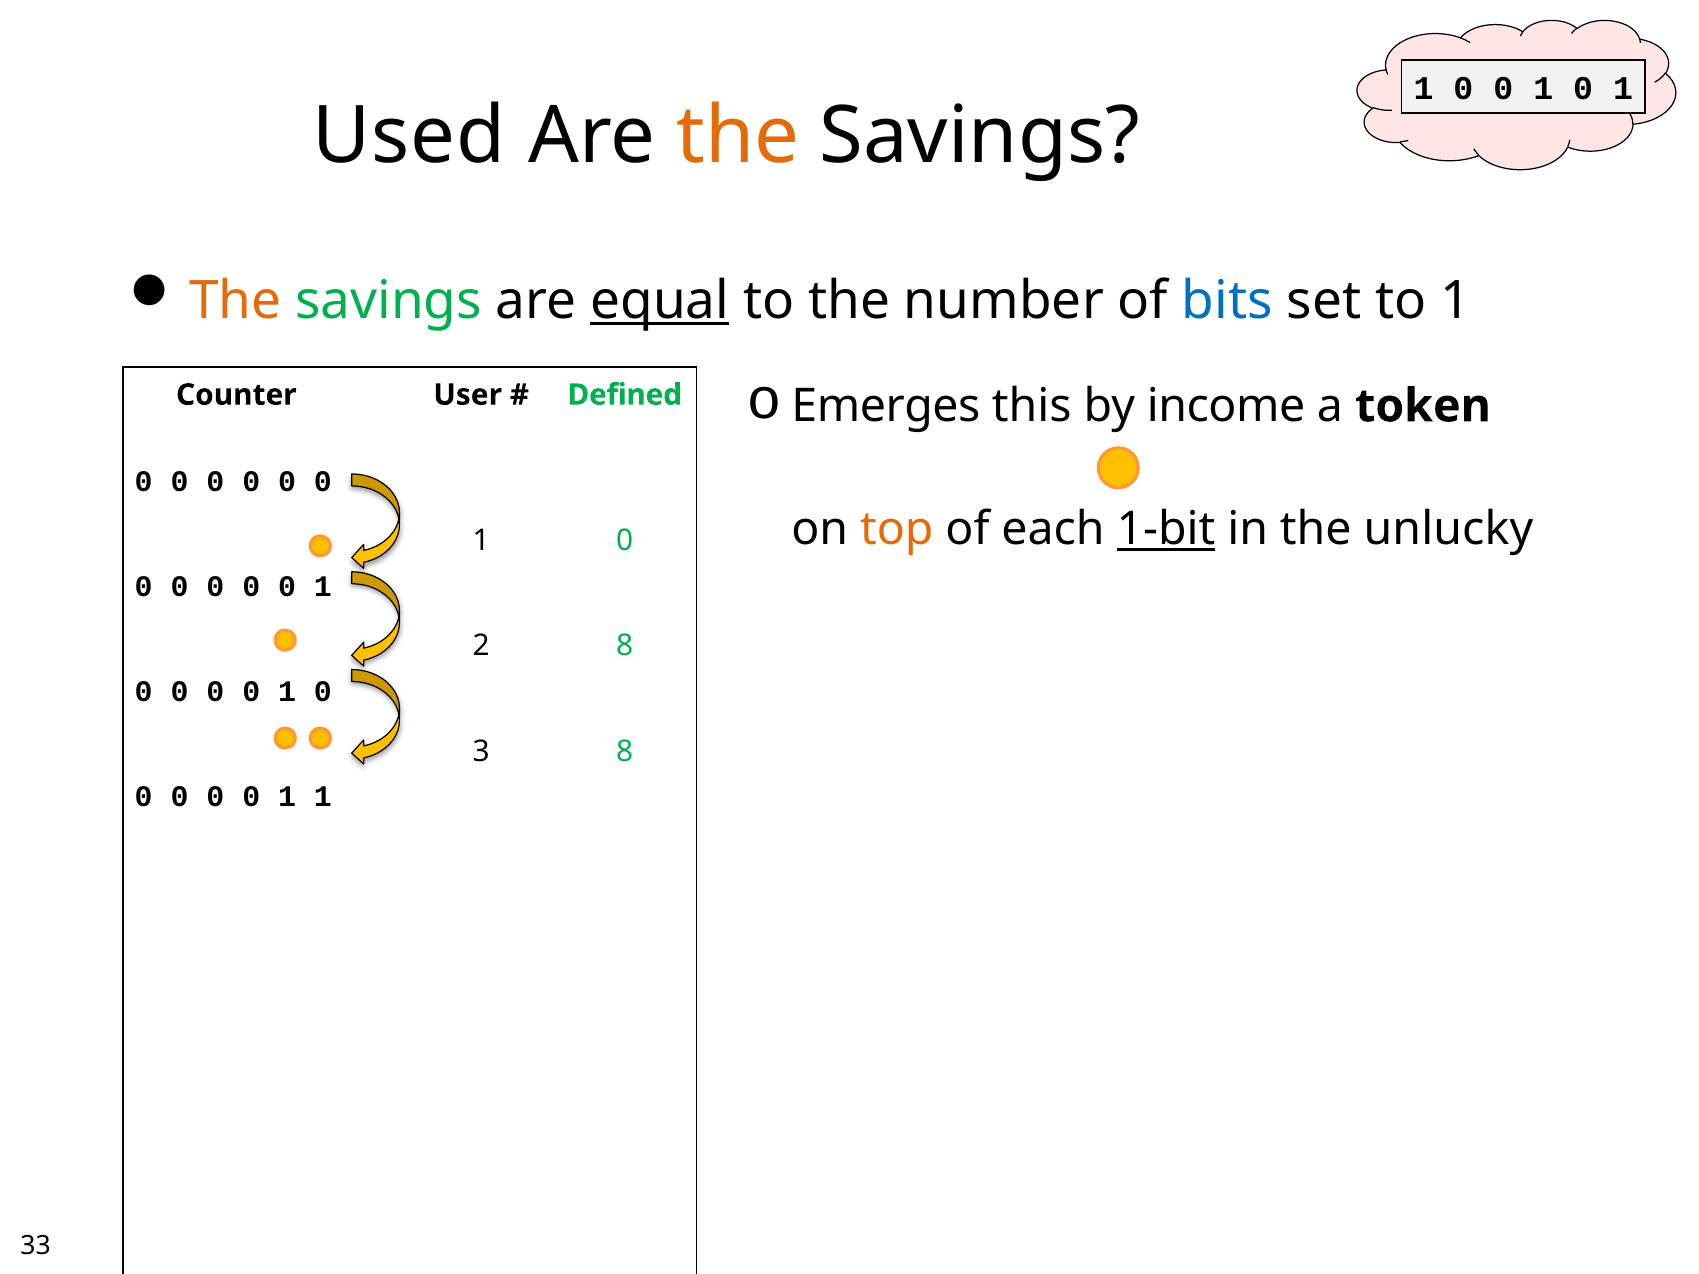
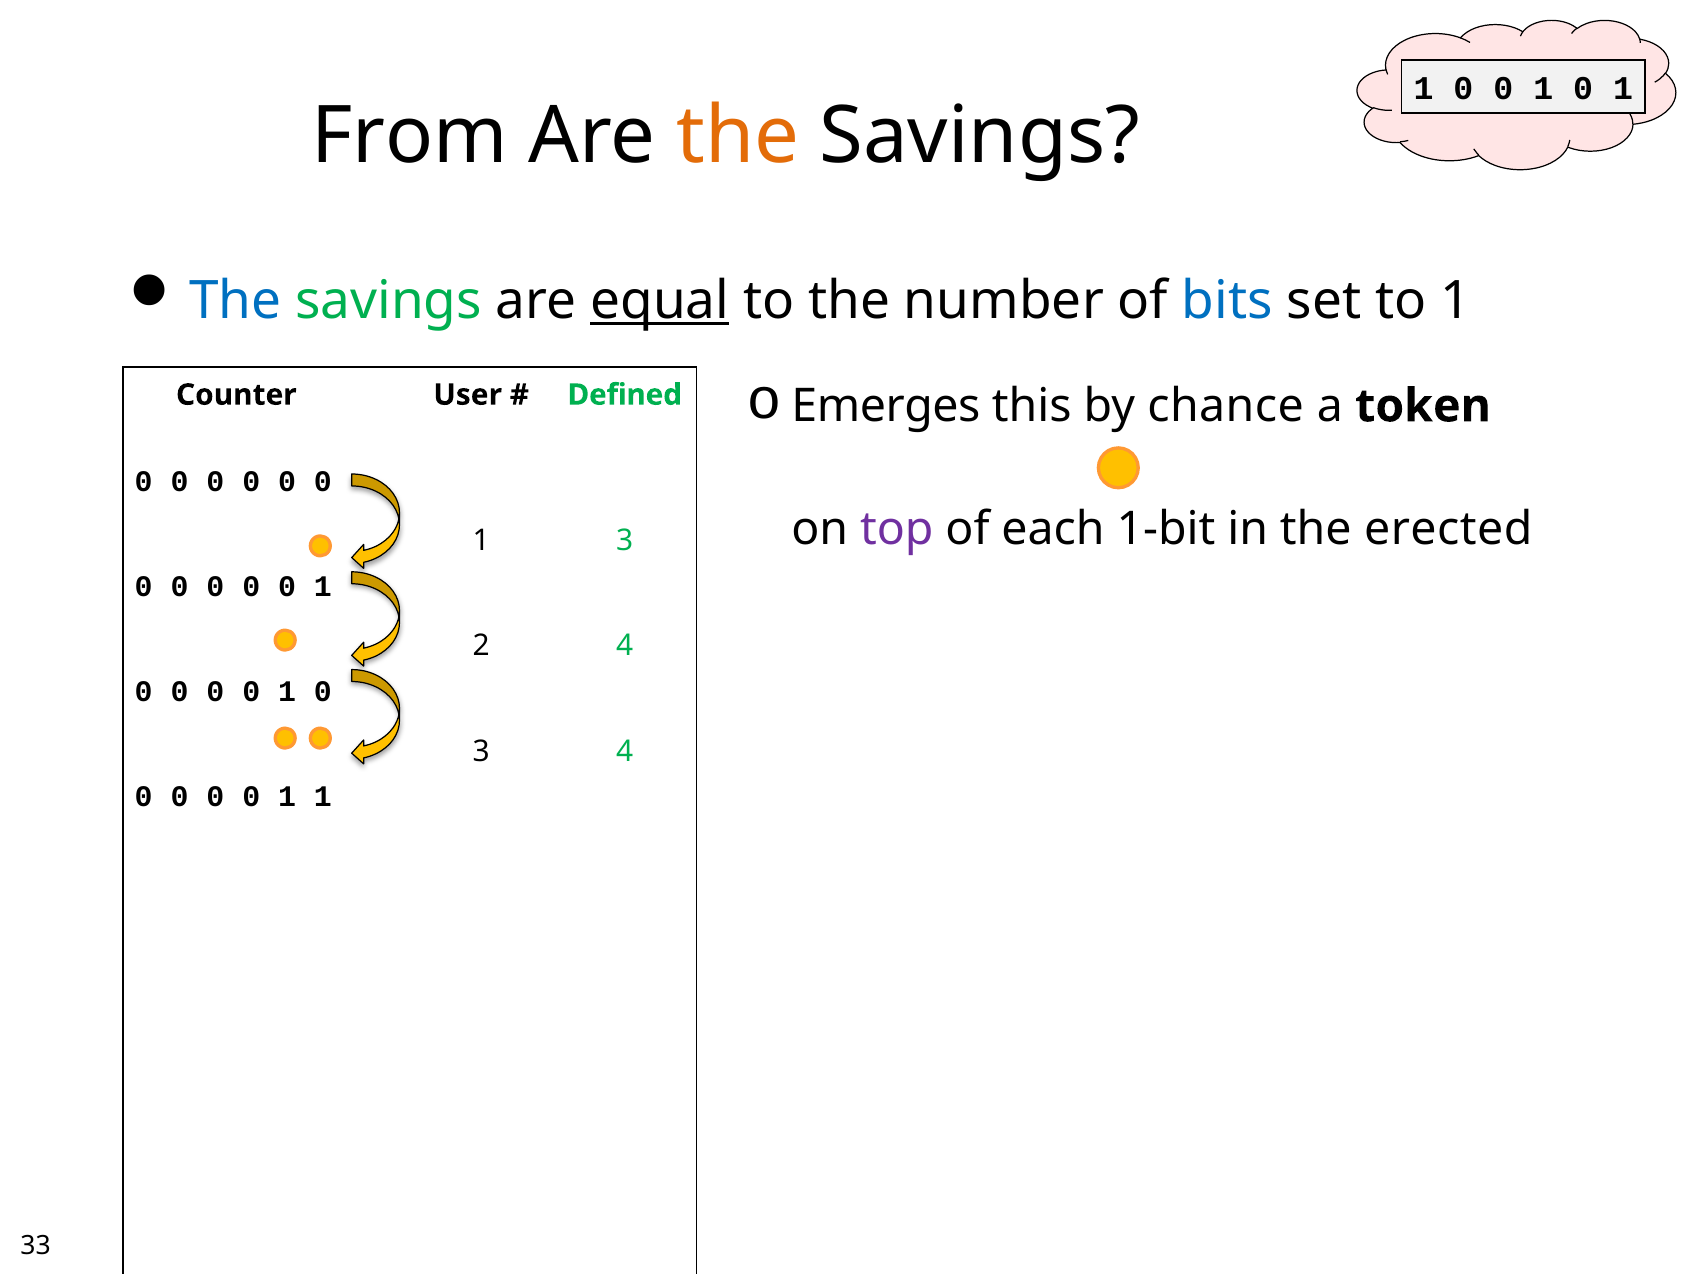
Used: Used -> From
The at (235, 301) colour: orange -> blue
income: income -> chance
top colour: orange -> purple
1-bit underline: present -> none
unlucky: unlucky -> erected
0 at (625, 541): 0 -> 3
2 8: 8 -> 4
3 8: 8 -> 4
